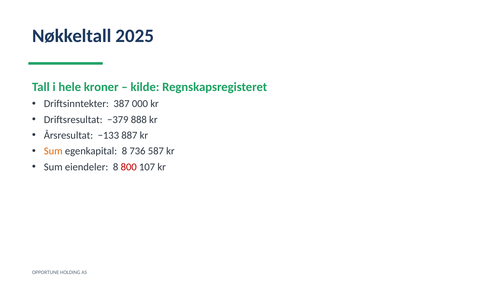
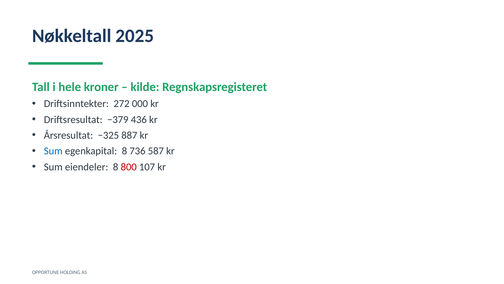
387: 387 -> 272
888: 888 -> 436
−133: −133 -> −325
Sum at (53, 151) colour: orange -> blue
